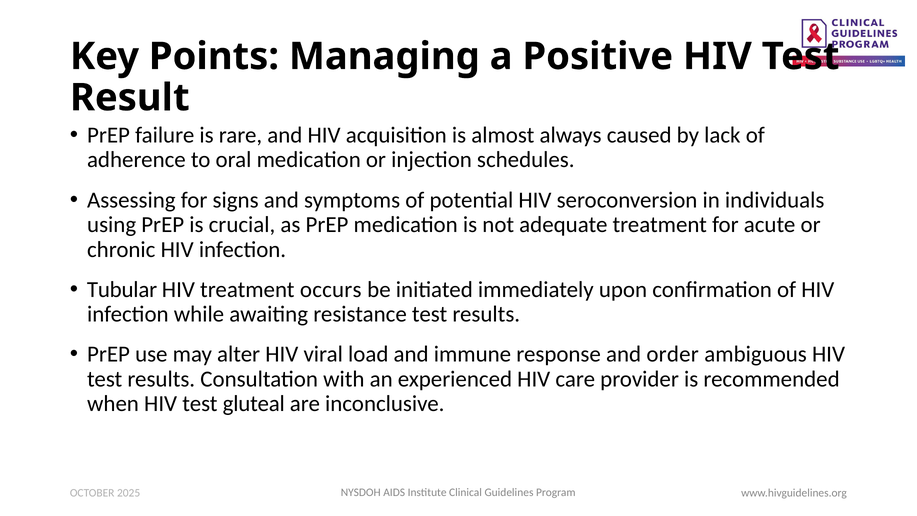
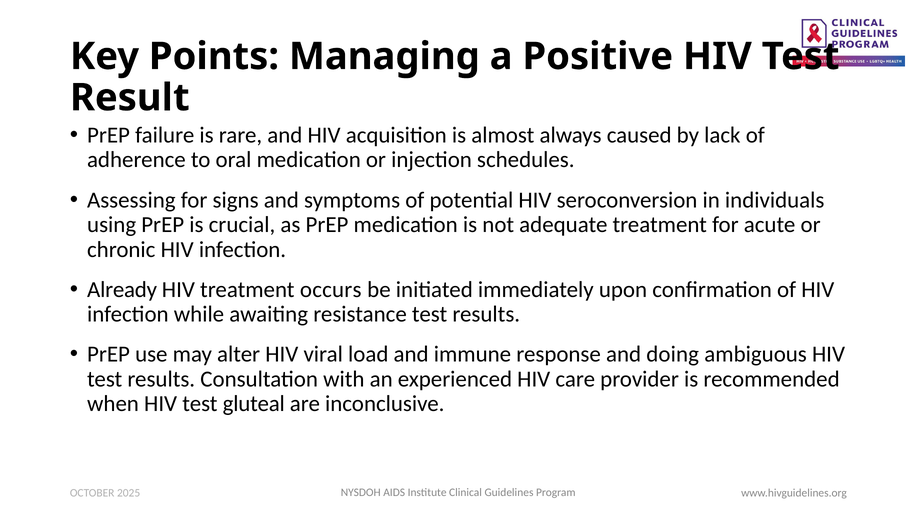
Tubular: Tubular -> Already
order: order -> doing
